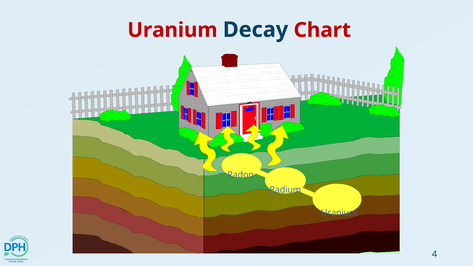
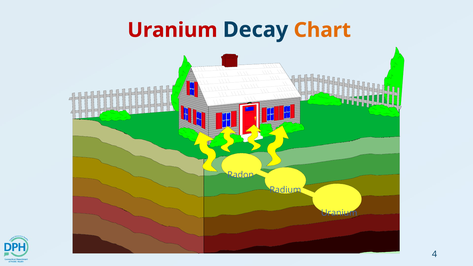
Chart colour: red -> orange
